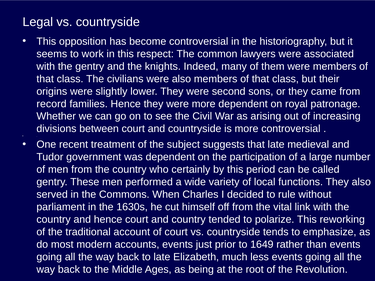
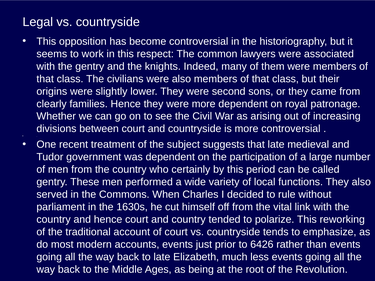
record: record -> clearly
1649: 1649 -> 6426
